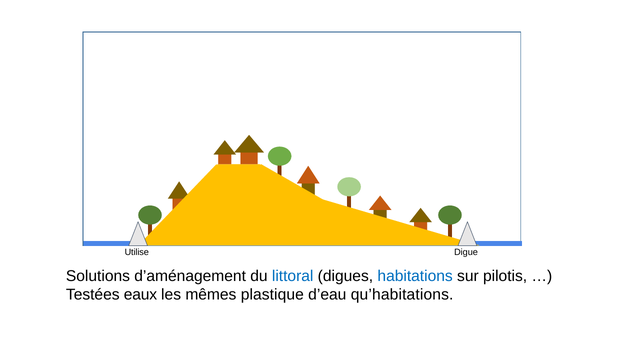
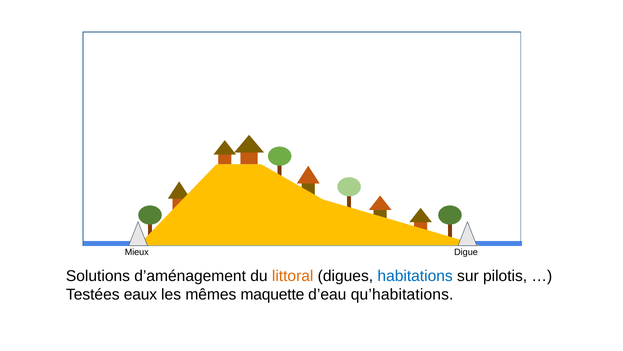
Utilise: Utilise -> Mieux
littoral colour: blue -> orange
plastique: plastique -> maquette
